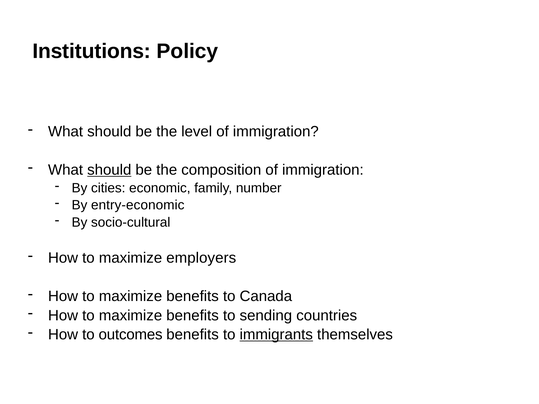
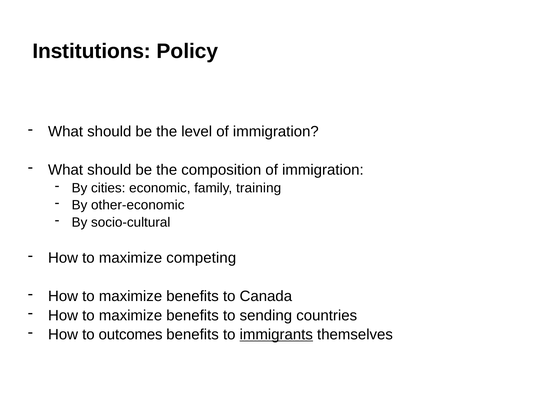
should at (109, 170) underline: present -> none
number: number -> training
entry-economic: entry-economic -> other-economic
employers: employers -> competing
